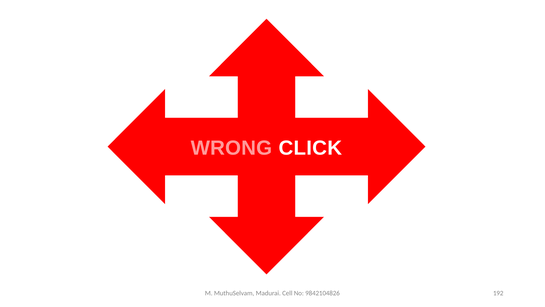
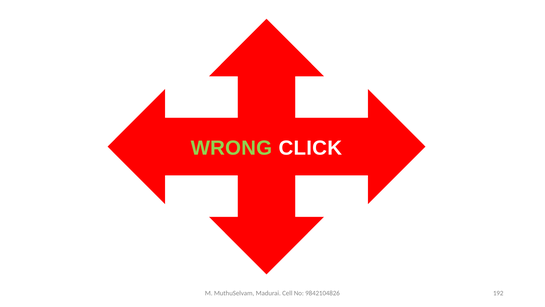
WRONG colour: pink -> light green
